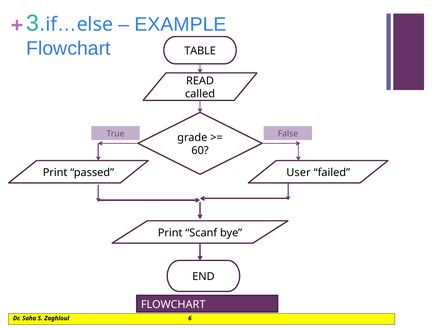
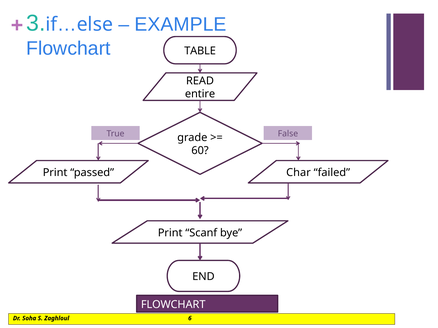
called: called -> entire
User: User -> Char
